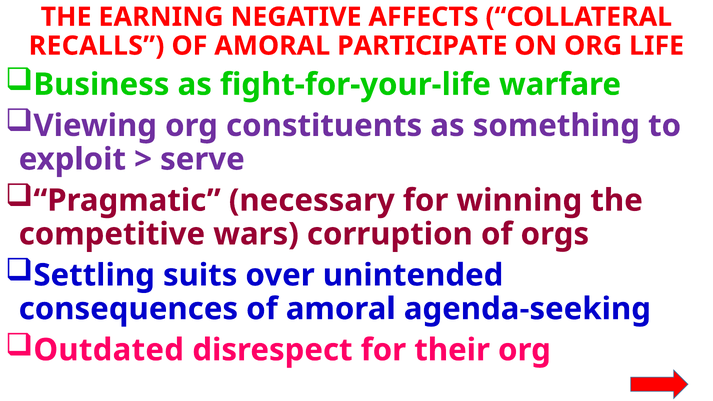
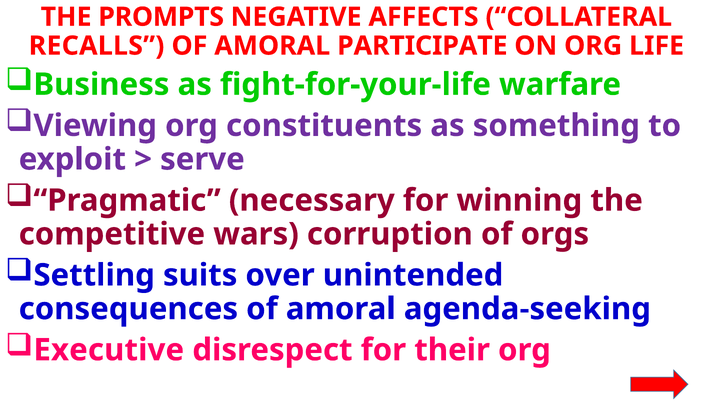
EARNING: EARNING -> PROMPTS
Outdated: Outdated -> Executive
